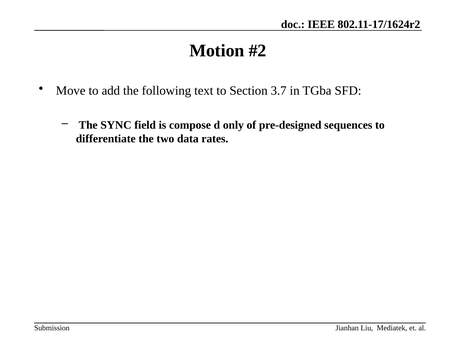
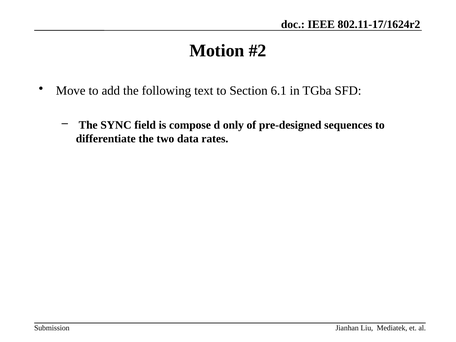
3.7: 3.7 -> 6.1
